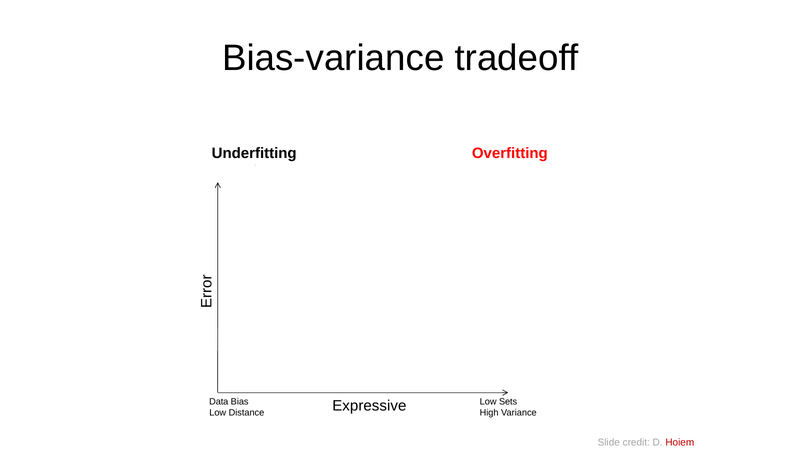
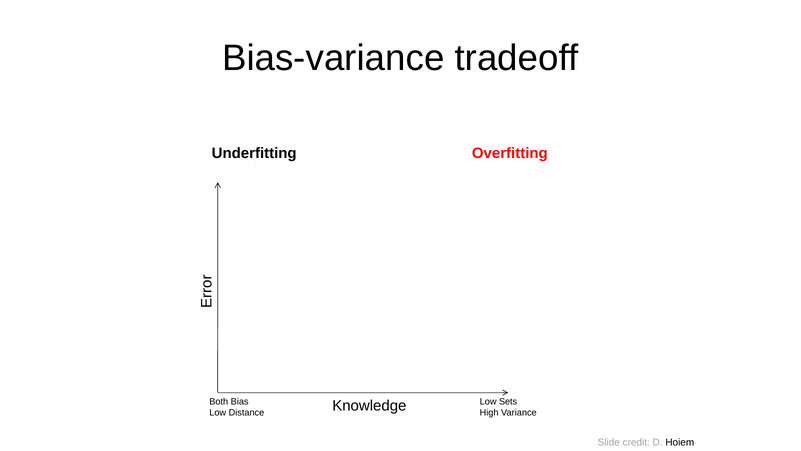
Data: Data -> Both
Expressive: Expressive -> Knowledge
Hoiem colour: red -> black
